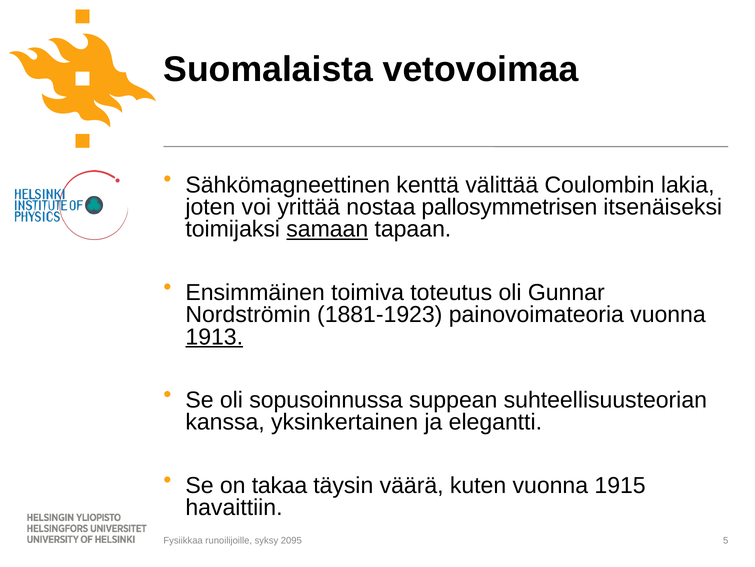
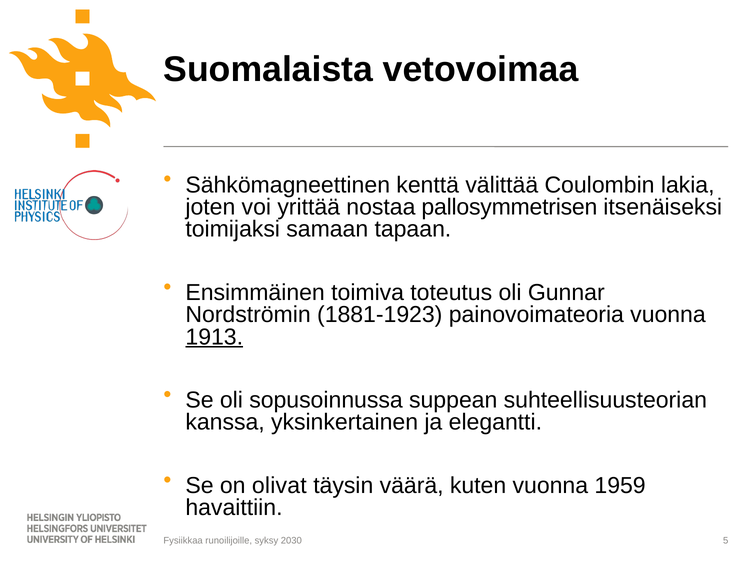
samaan underline: present -> none
takaa: takaa -> olivat
1915: 1915 -> 1959
2095: 2095 -> 2030
